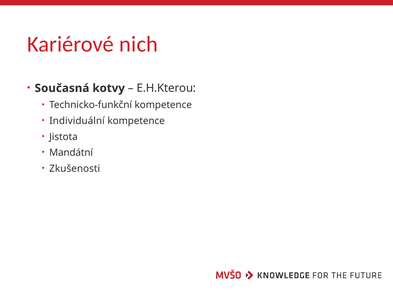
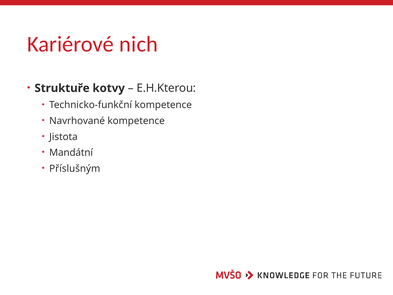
Současná: Současná -> Struktuře
Individuální: Individuální -> Navrhované
Zkušenosti: Zkušenosti -> Příslušným
